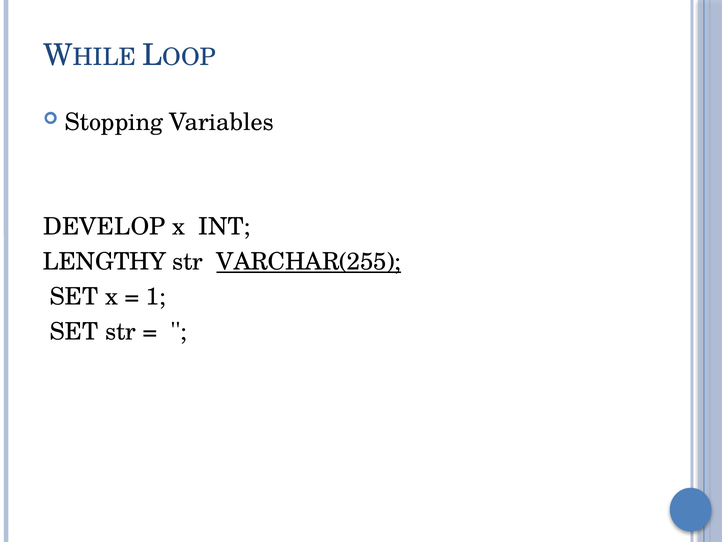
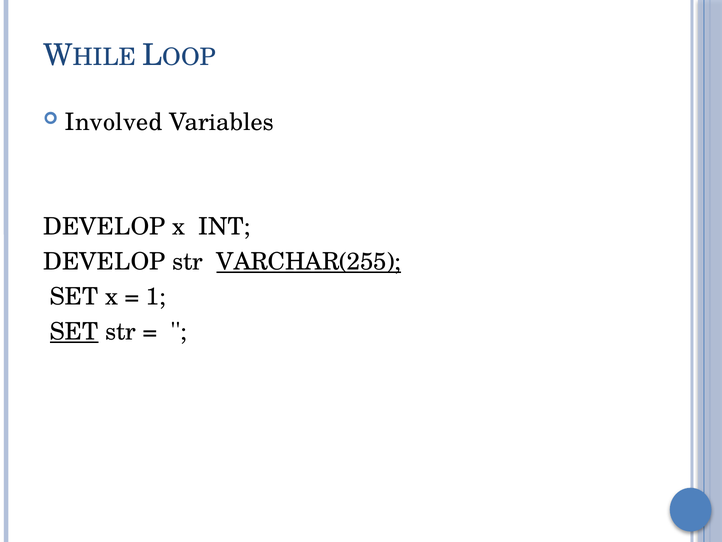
Stopping: Stopping -> Involved
LENGTHY at (104, 262): LENGTHY -> DEVELOP
SET at (74, 331) underline: none -> present
